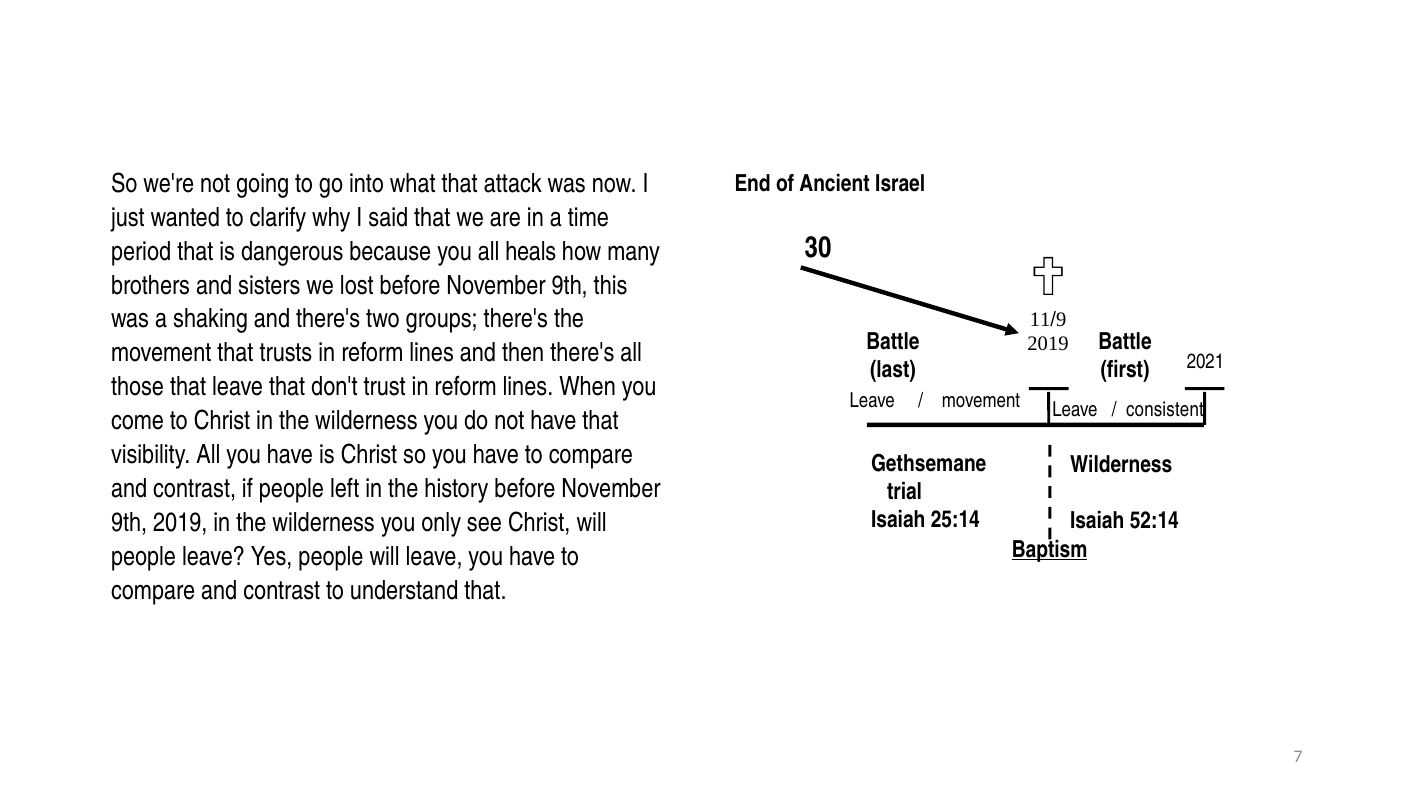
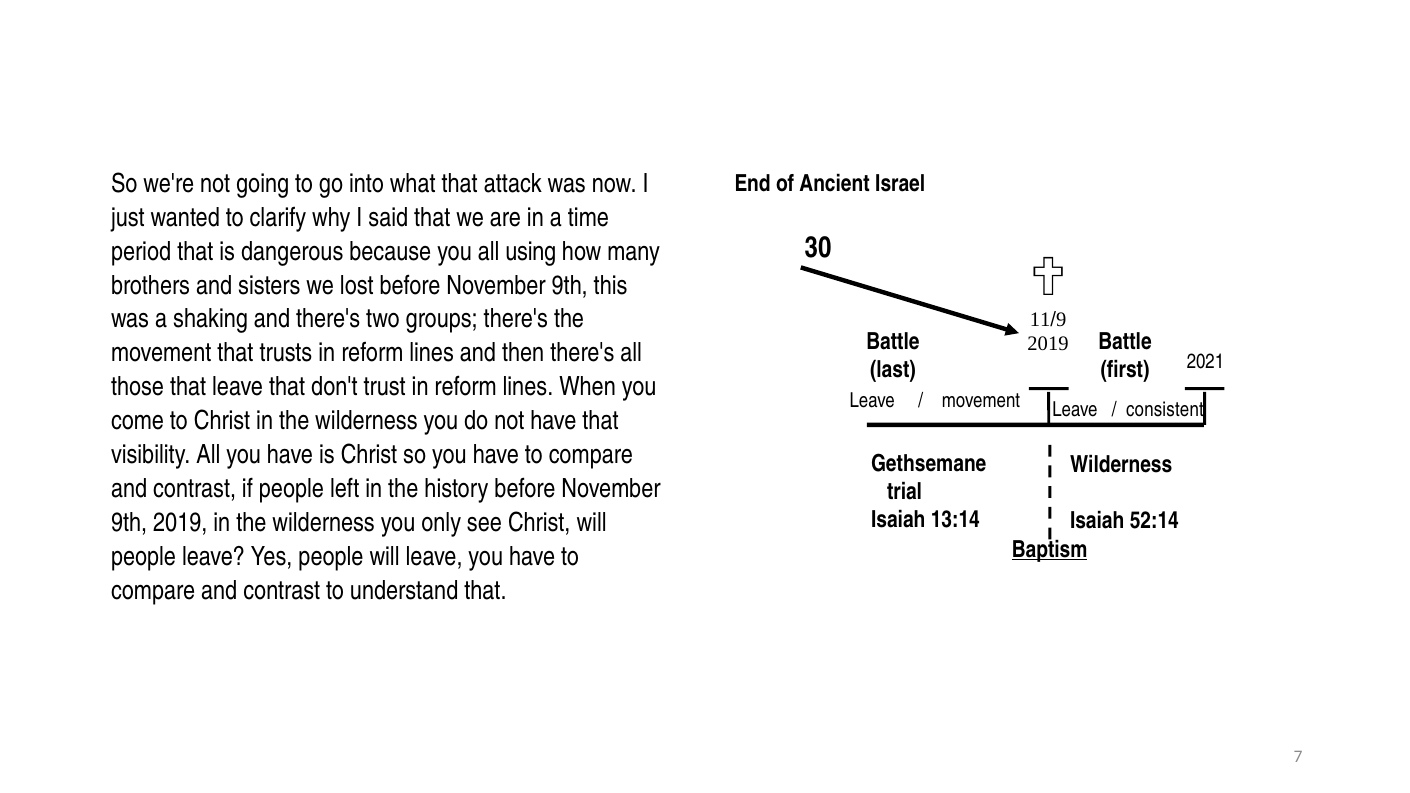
heals: heals -> using
25:14: 25:14 -> 13:14
